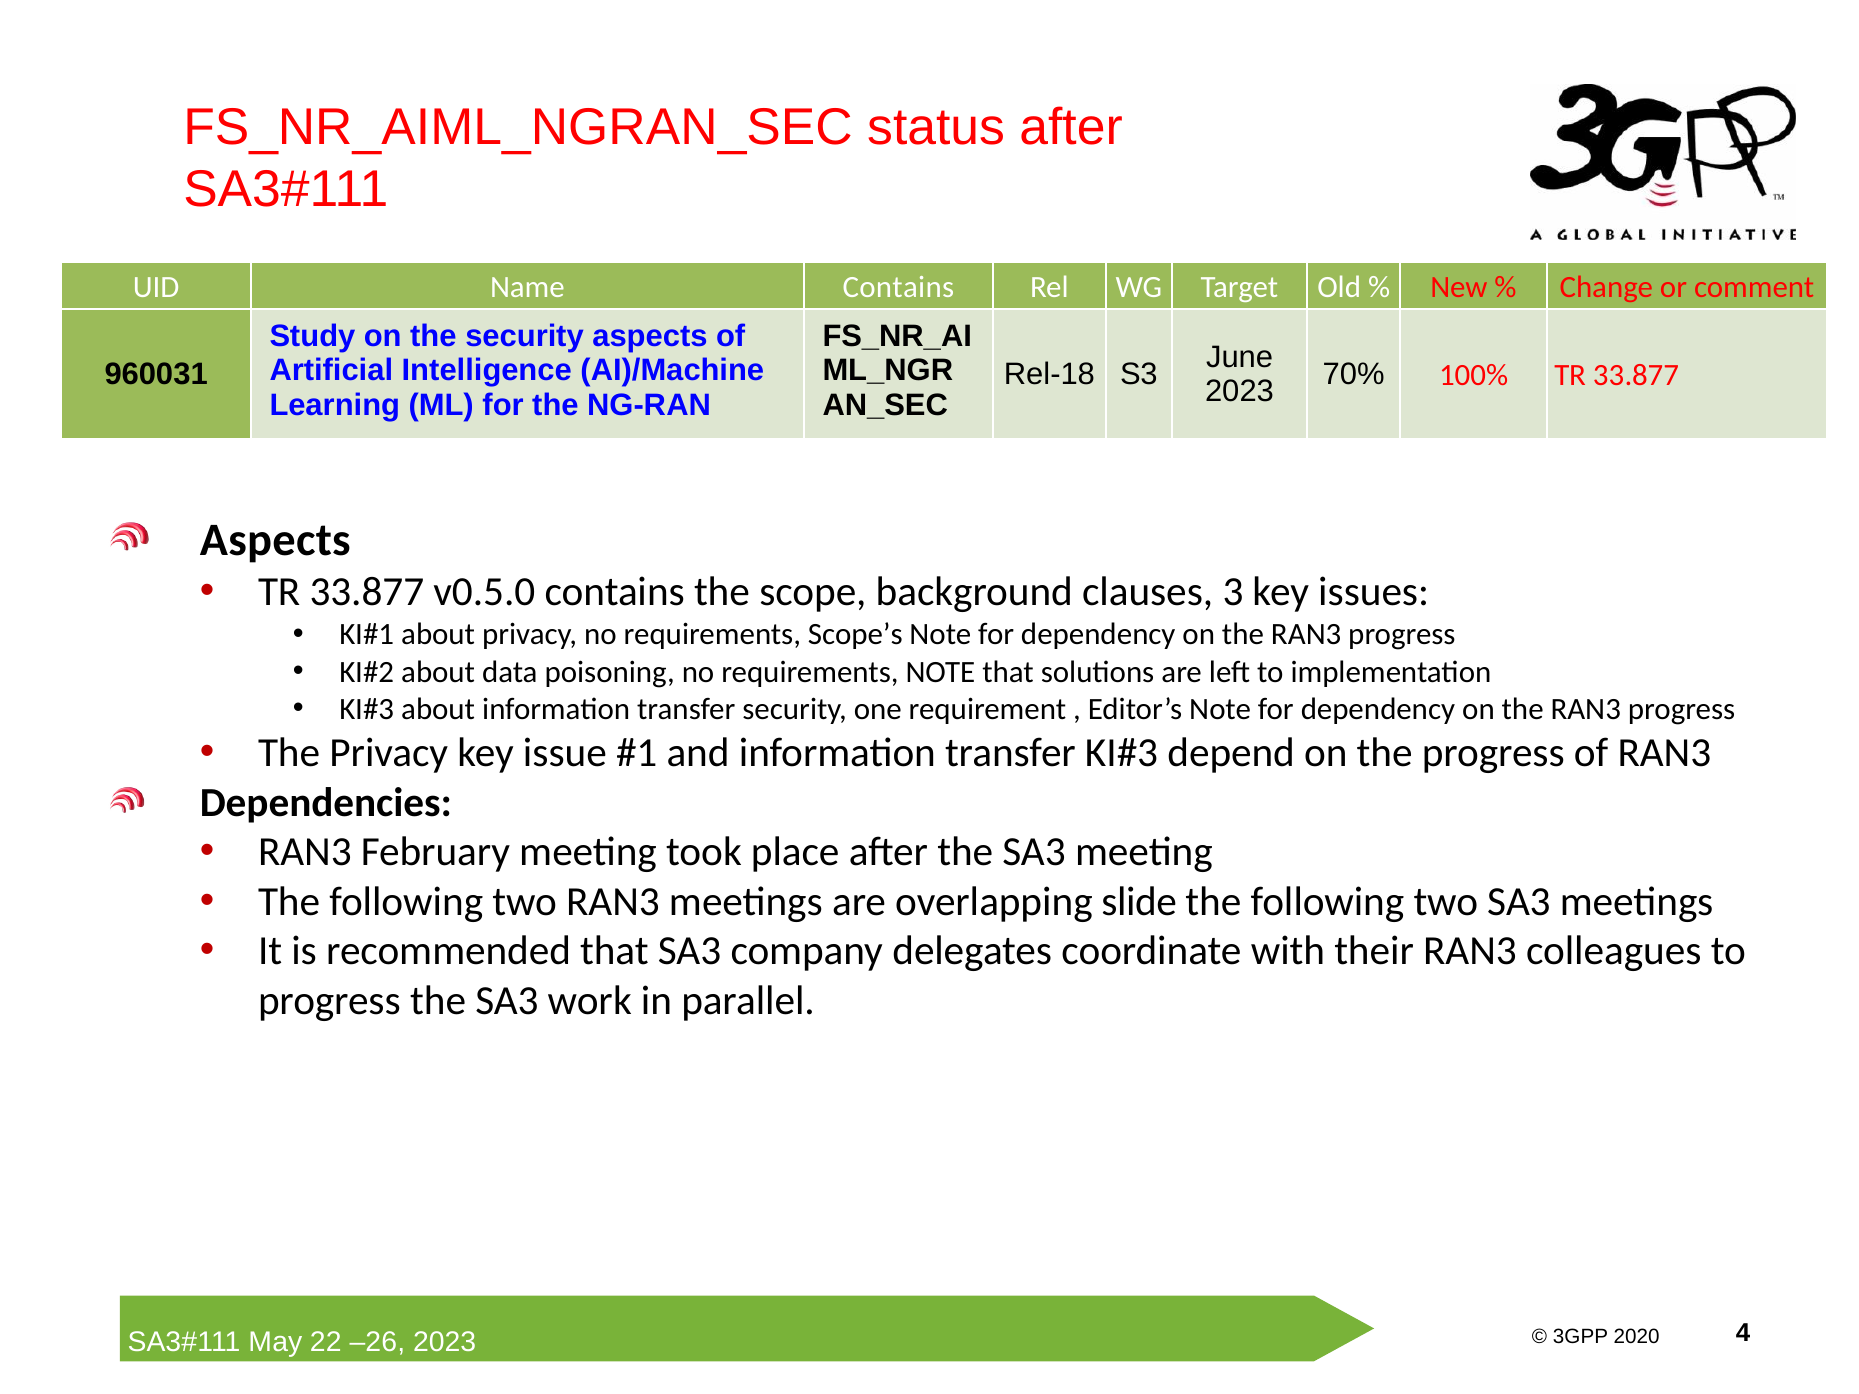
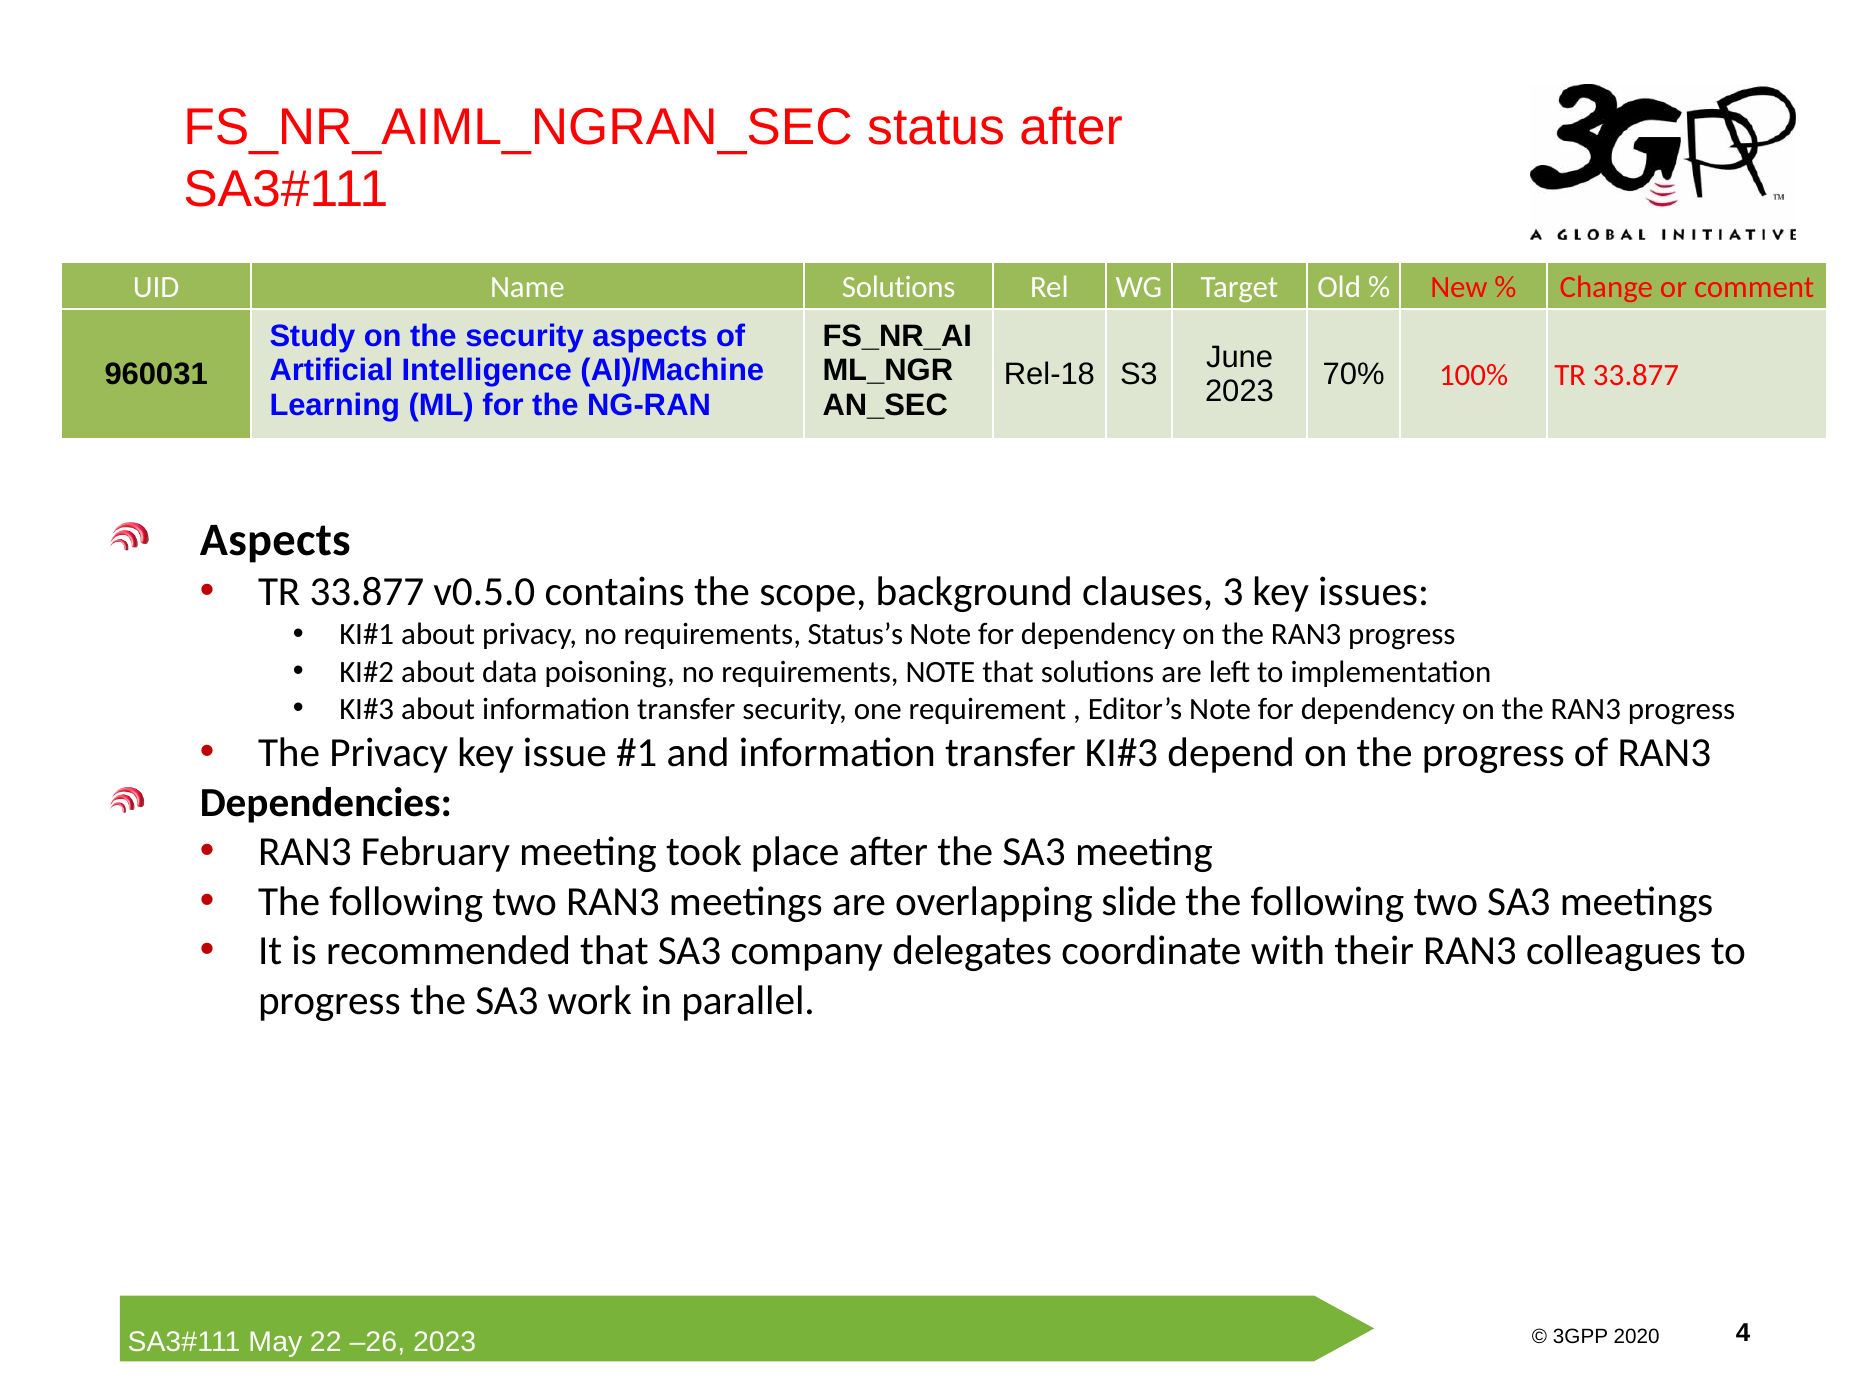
Name Contains: Contains -> Solutions
Scope’s: Scope’s -> Status’s
